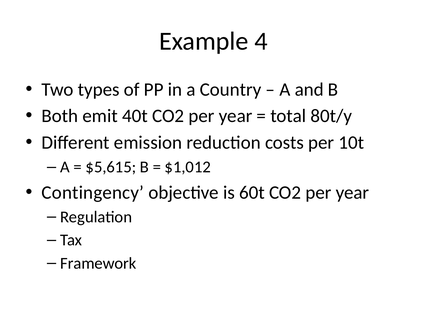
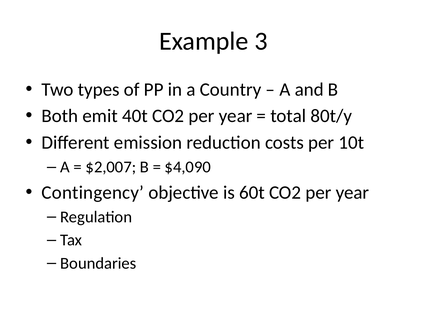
4: 4 -> 3
$5,615: $5,615 -> $2,007
$1,012: $1,012 -> $4,090
Framework: Framework -> Boundaries
